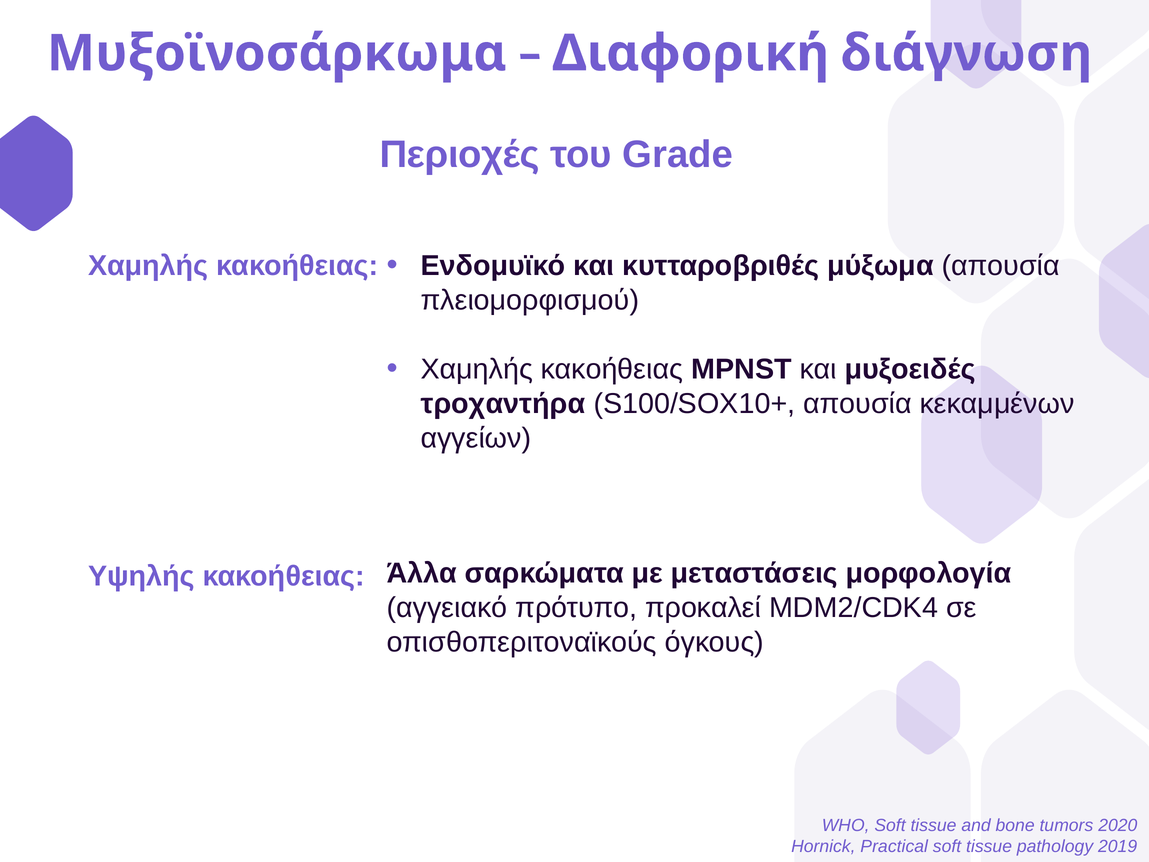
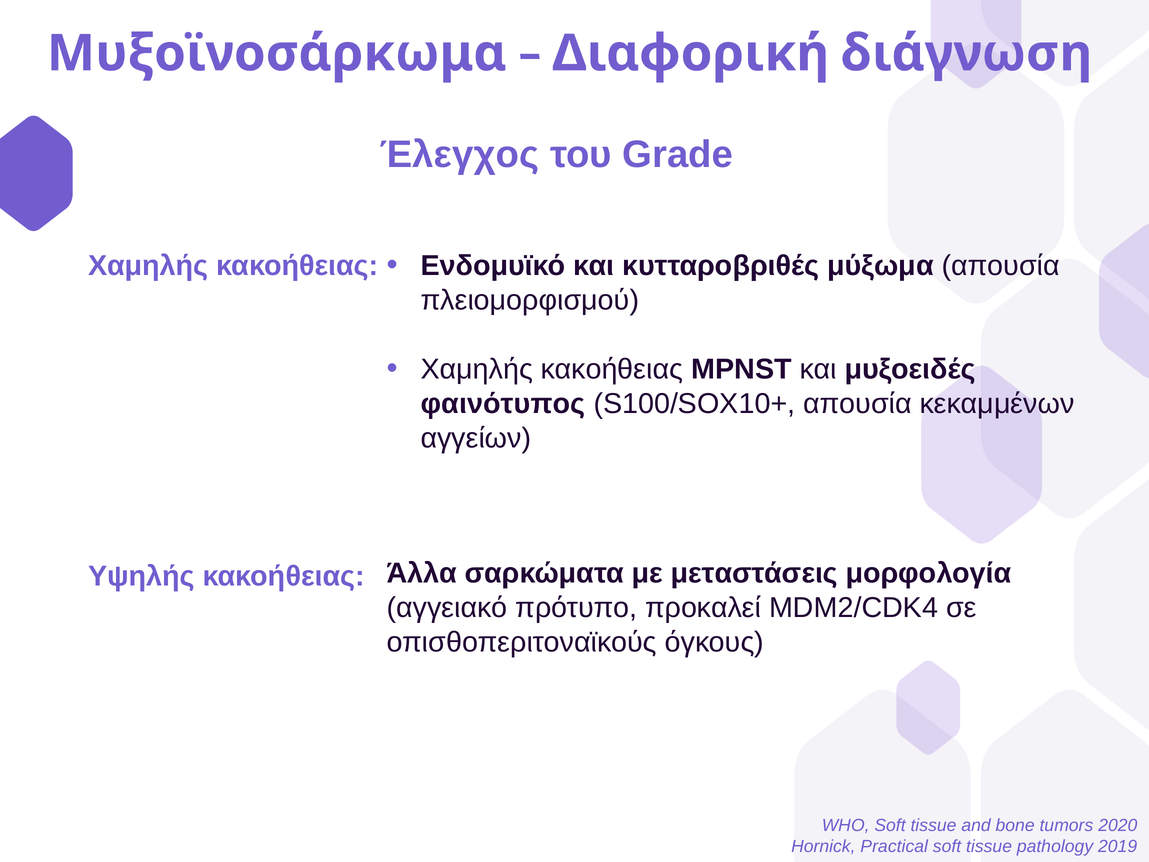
Περιοχές: Περιοχές -> Έλεγχος
τροχαντήρα: τροχαντήρα -> φαινότυπος
